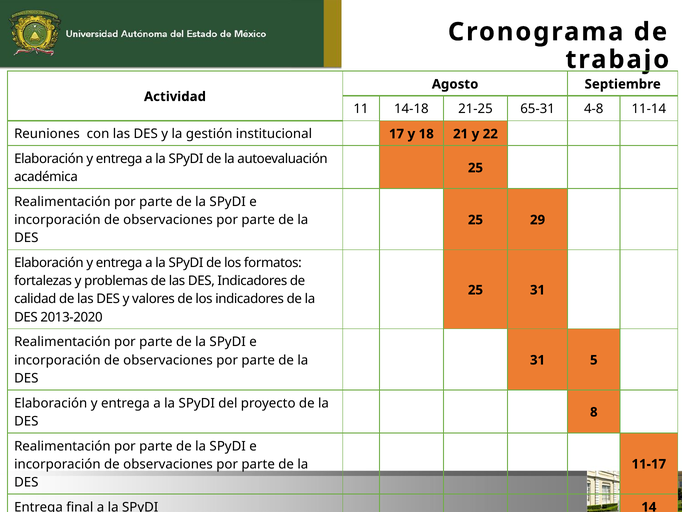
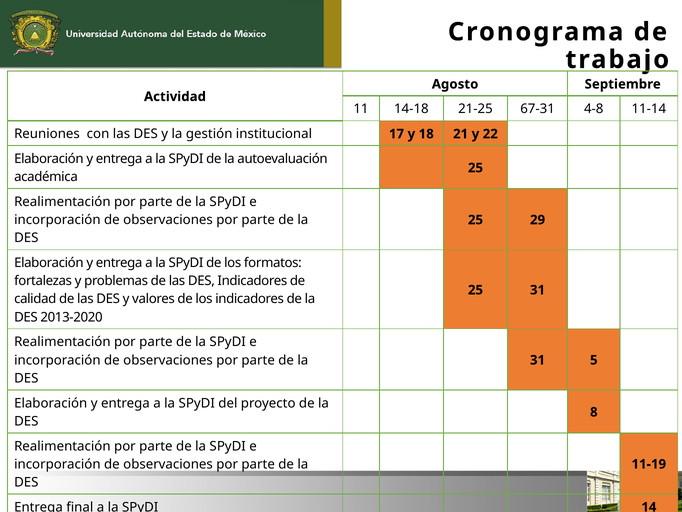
65-31: 65-31 -> 67-31
11-17: 11-17 -> 11-19
